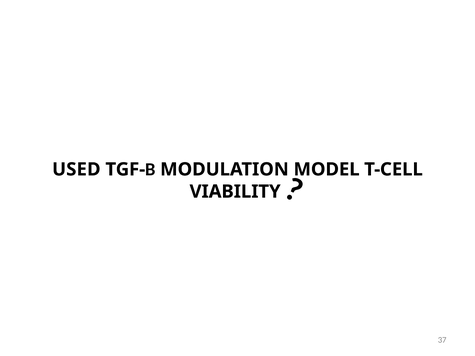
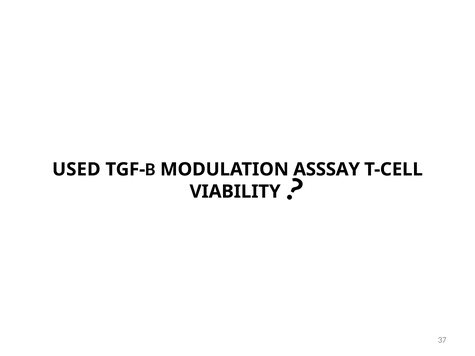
MODEL: MODEL -> ASSSAY
